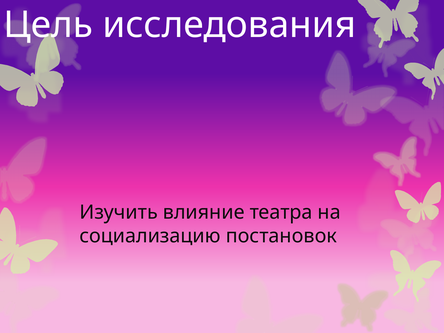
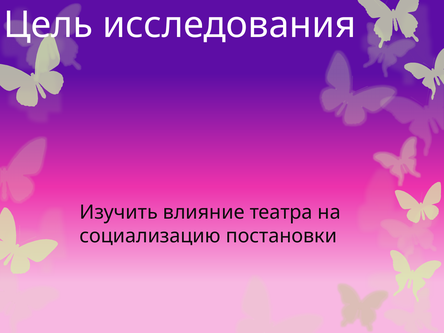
постановок: постановок -> постановки
